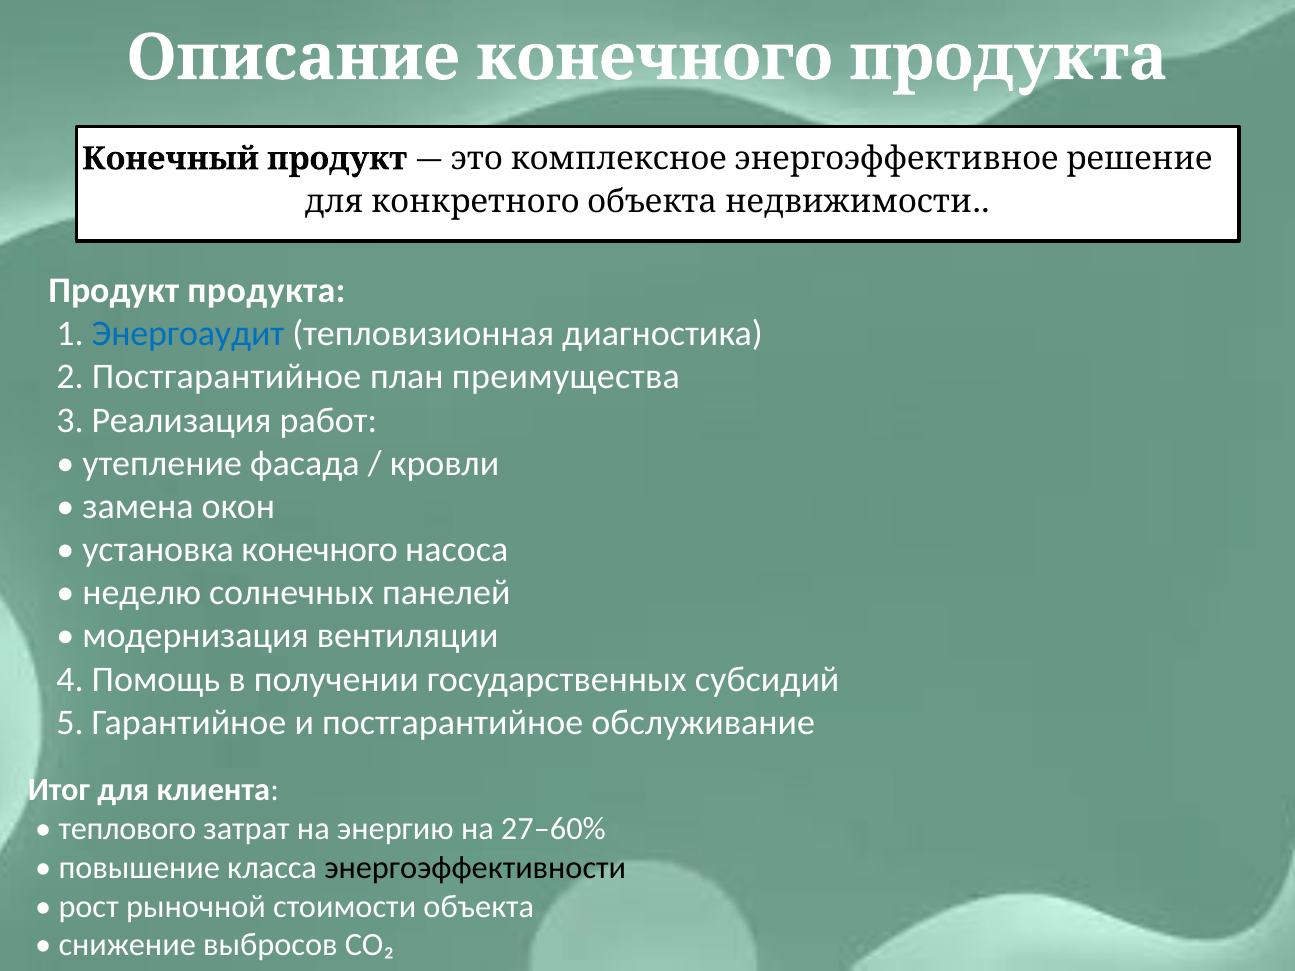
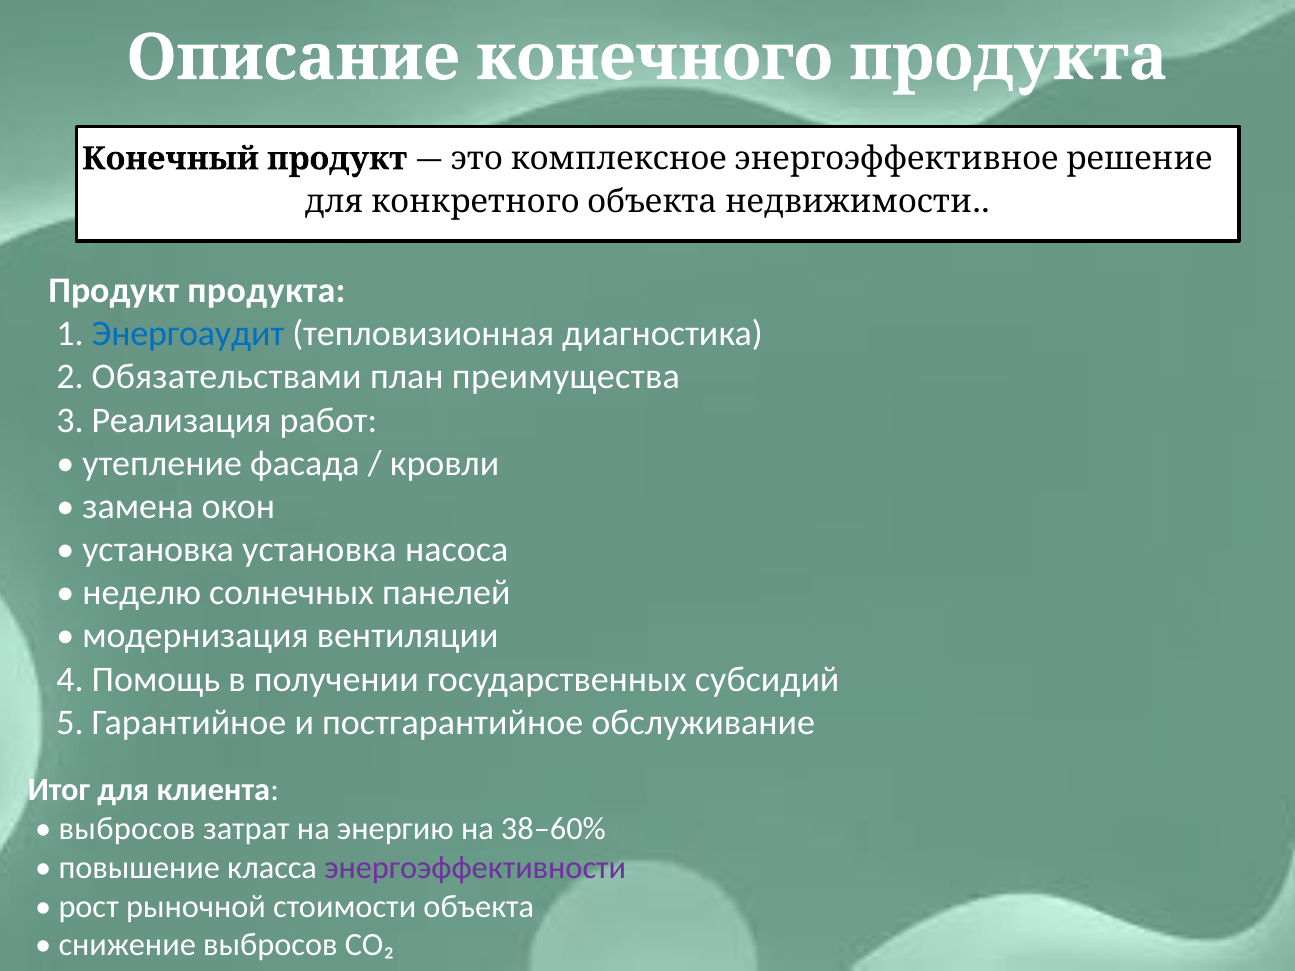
2 Постгарантийное: Постгарантийное -> Обязательствами
установка конечного: конечного -> установка
теплового at (127, 829): теплового -> выбросов
27–60%: 27–60% -> 38–60%
энергоэффективности colour: black -> purple
